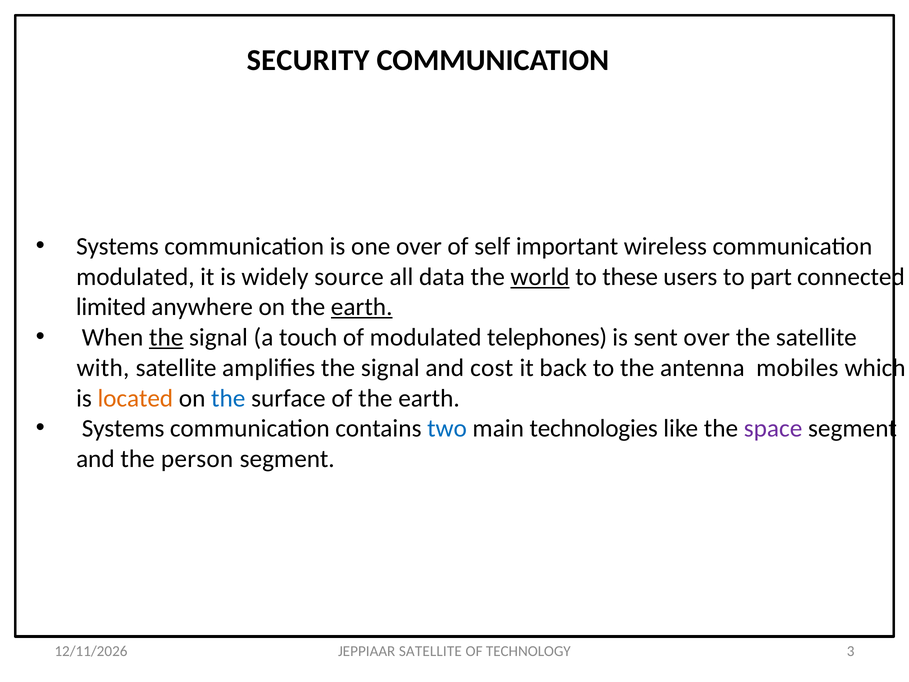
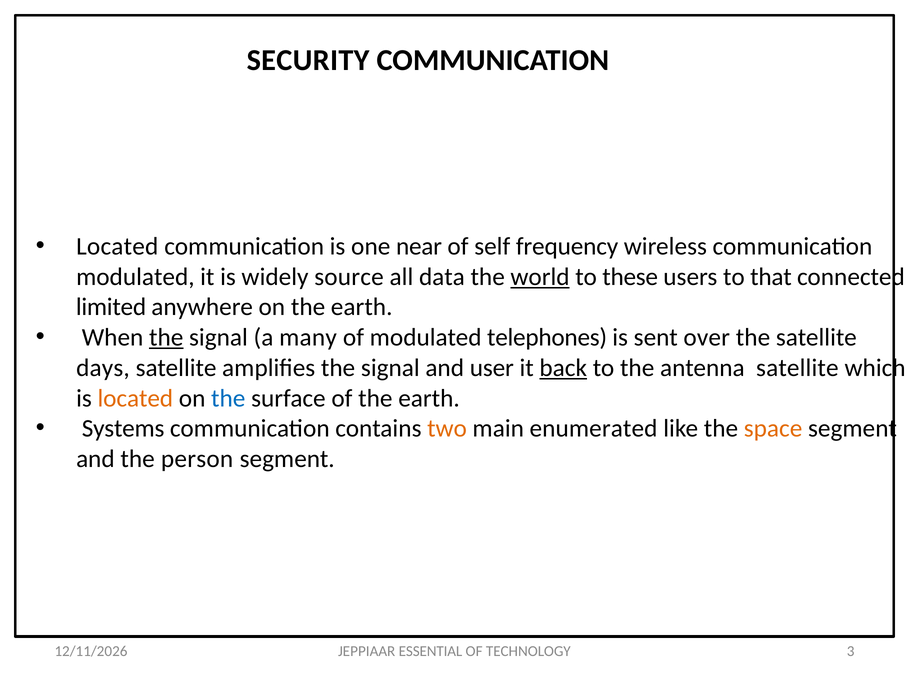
Systems at (117, 246): Systems -> Located
one over: over -> near
important: important -> frequency
part: part -> that
earth at (362, 307) underline: present -> none
touch: touch -> many
with: with -> days
cost: cost -> user
back underline: none -> present
antenna mobiles: mobiles -> satellite
two colour: blue -> orange
technologies: technologies -> enumerated
space colour: purple -> orange
JEPPIAAR SATELLITE: SATELLITE -> ESSENTIAL
